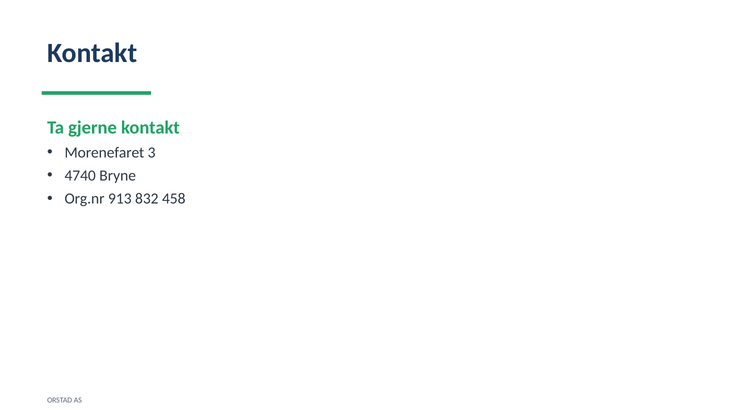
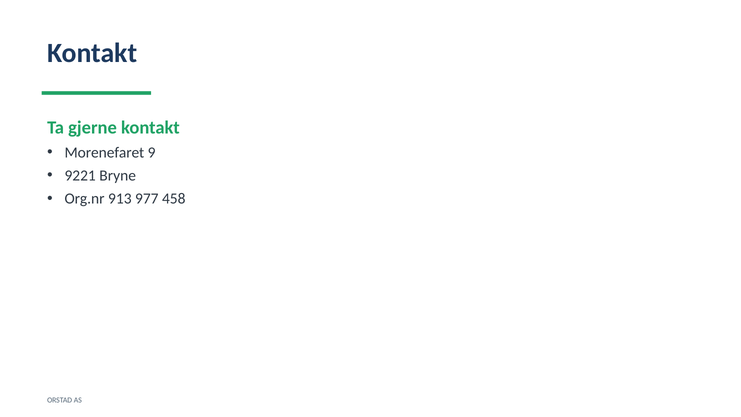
3: 3 -> 9
4740: 4740 -> 9221
832: 832 -> 977
